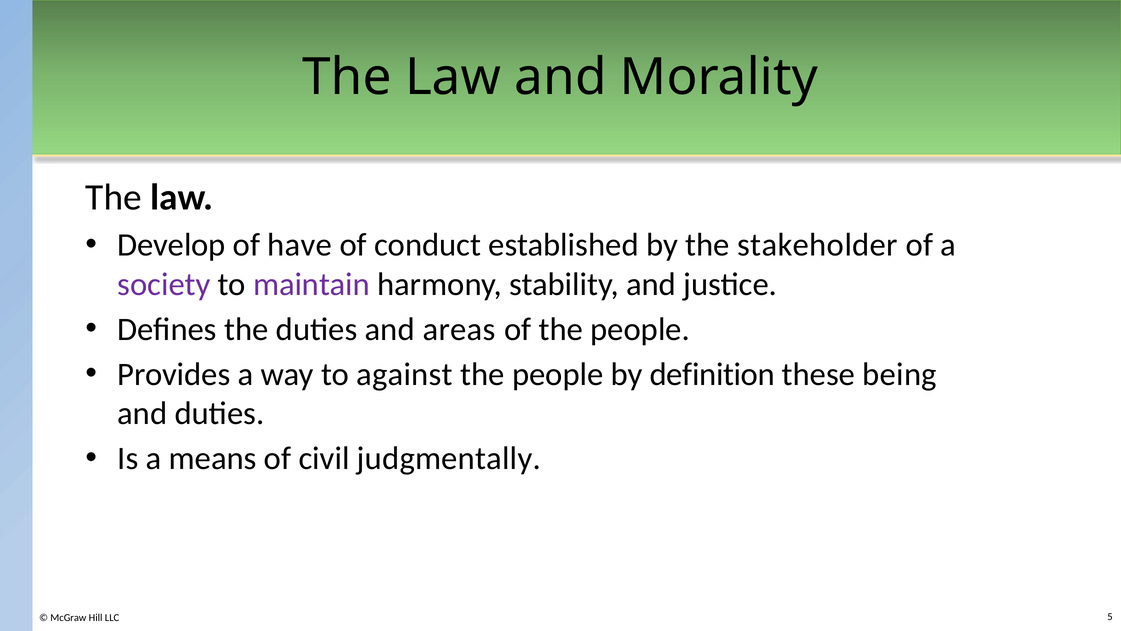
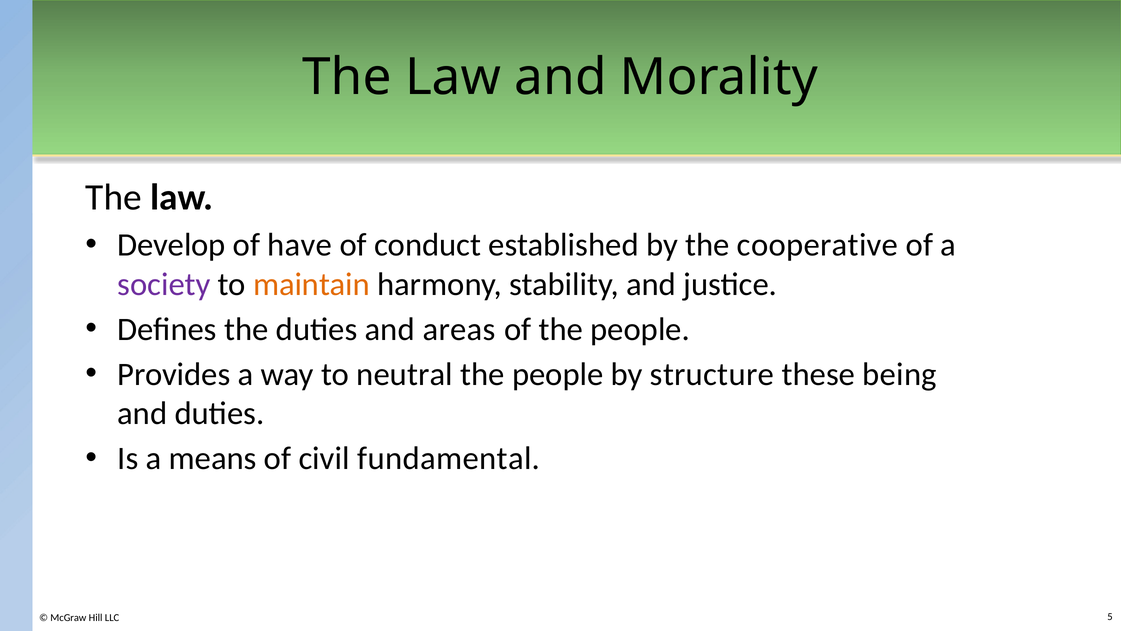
stakeholder: stakeholder -> cooperative
maintain colour: purple -> orange
against: against -> neutral
definition: definition -> structure
judgmentally: judgmentally -> fundamental
